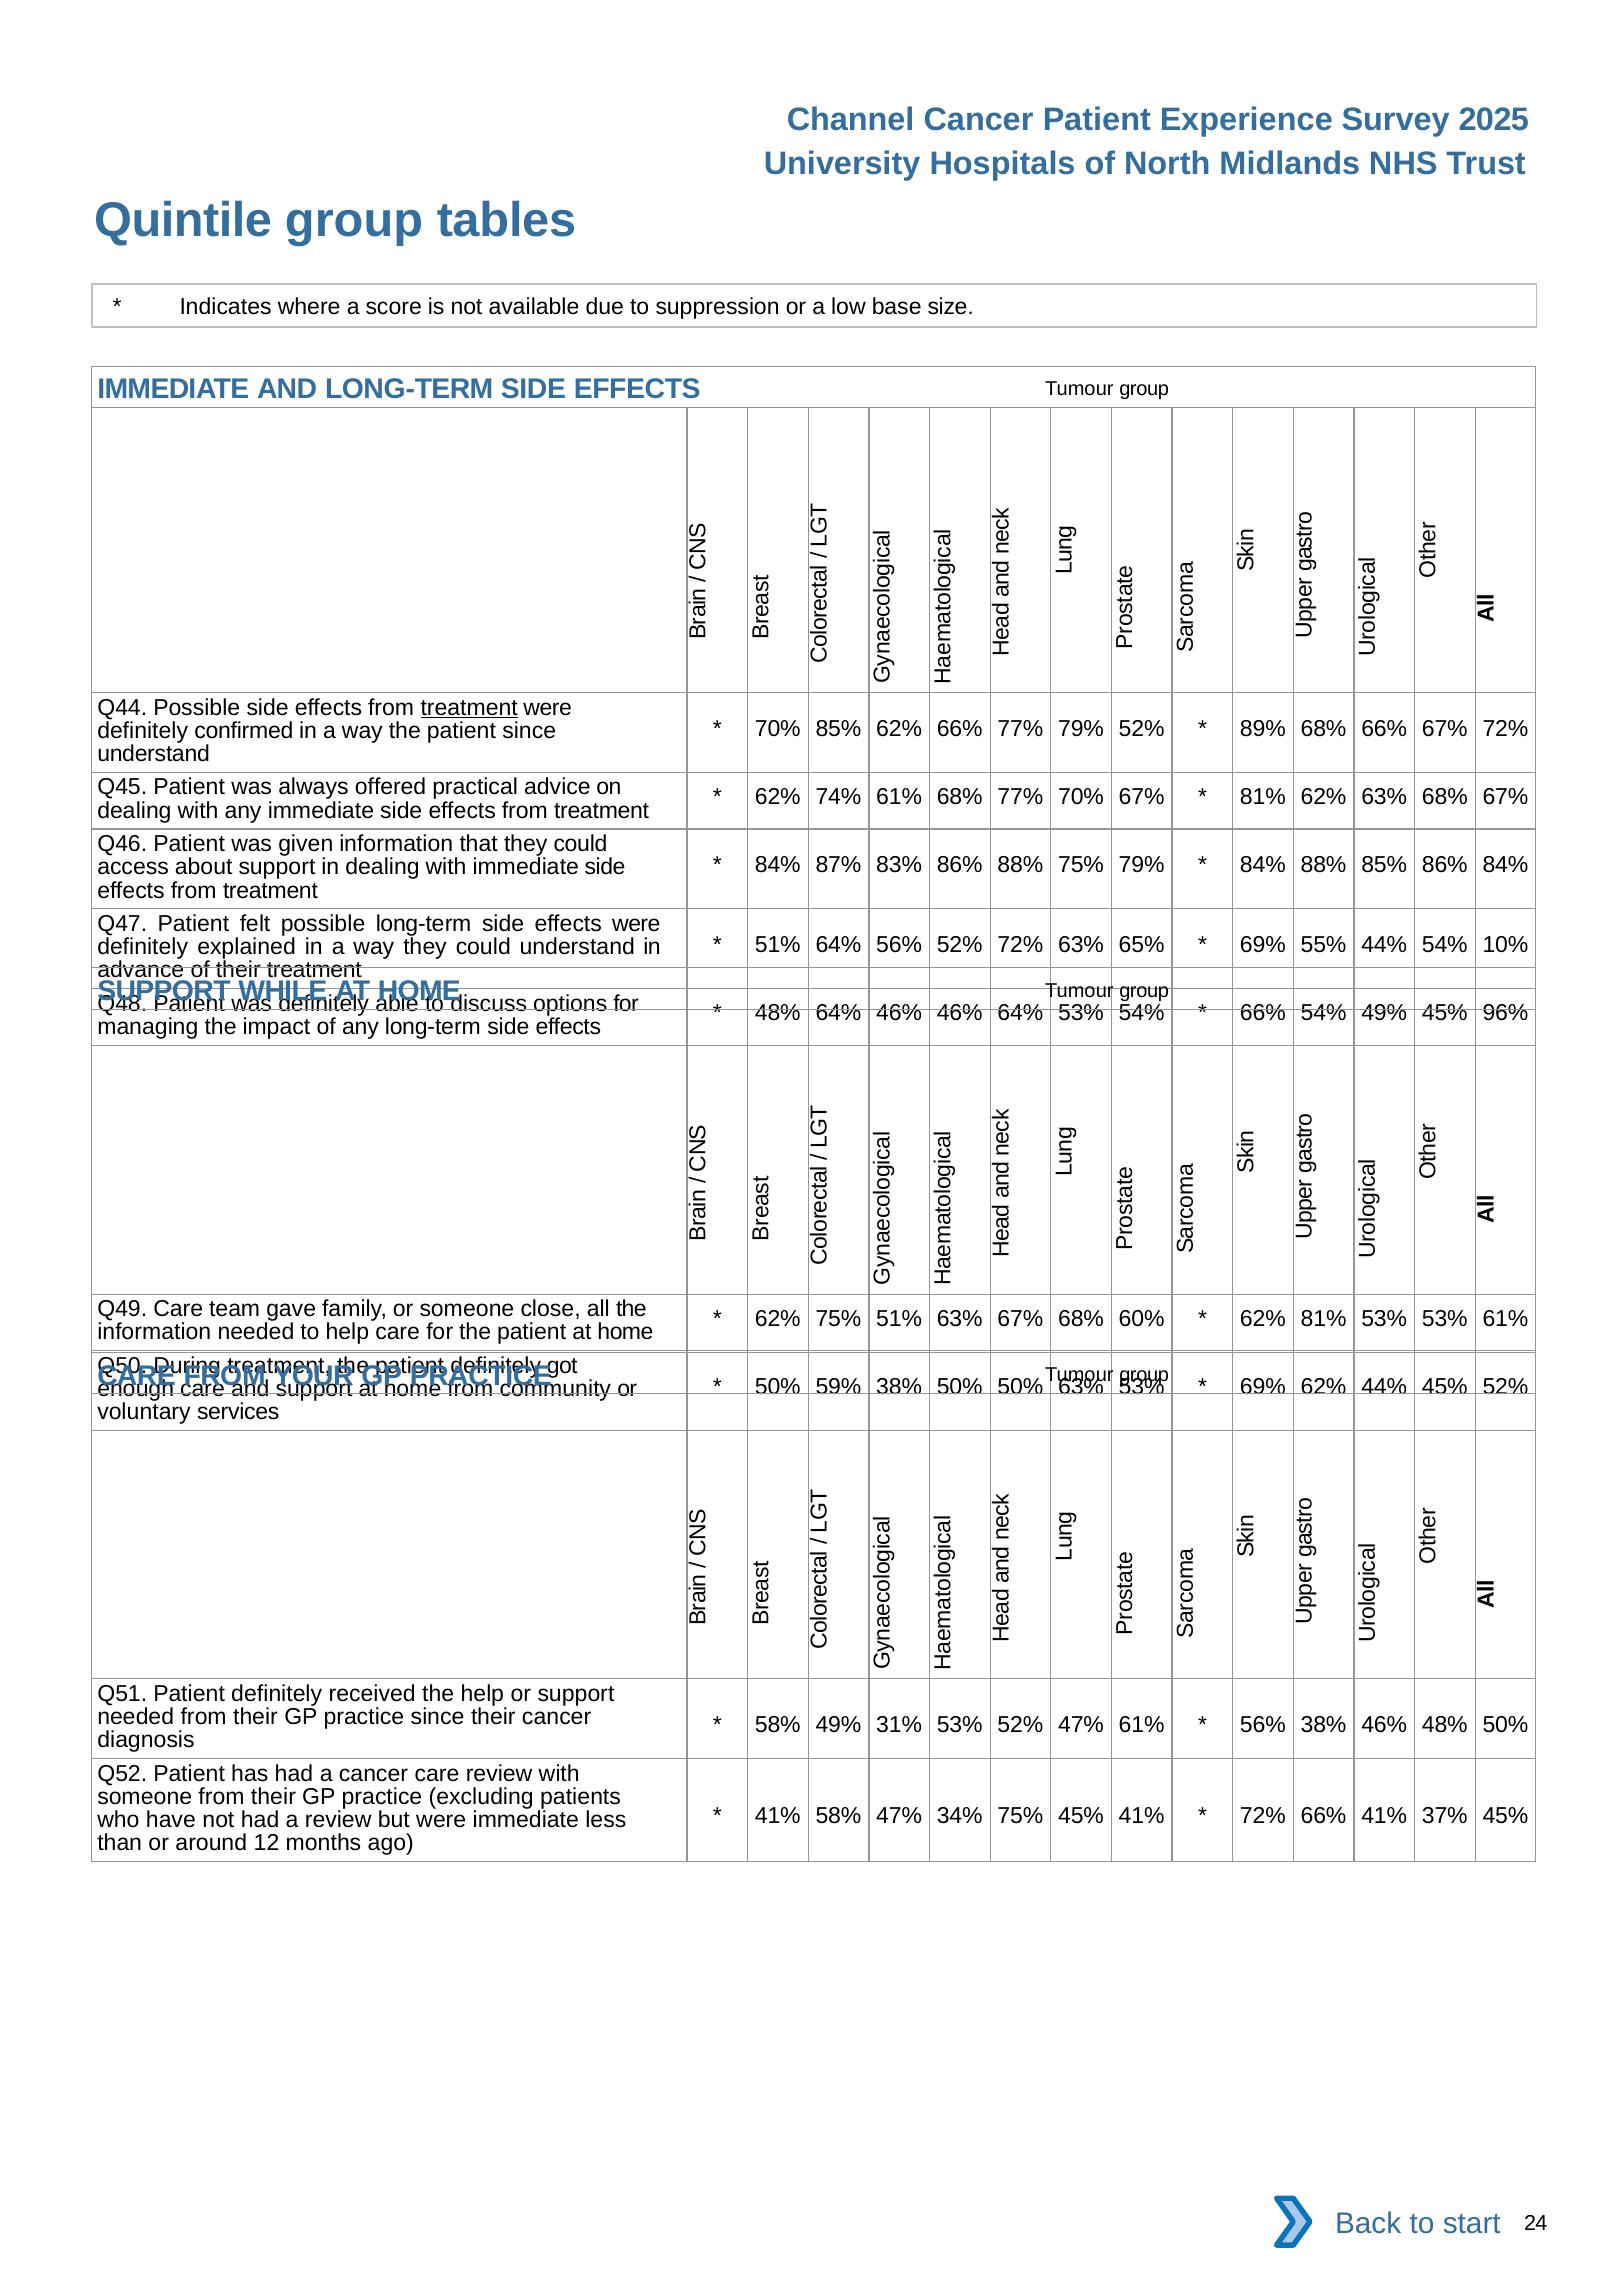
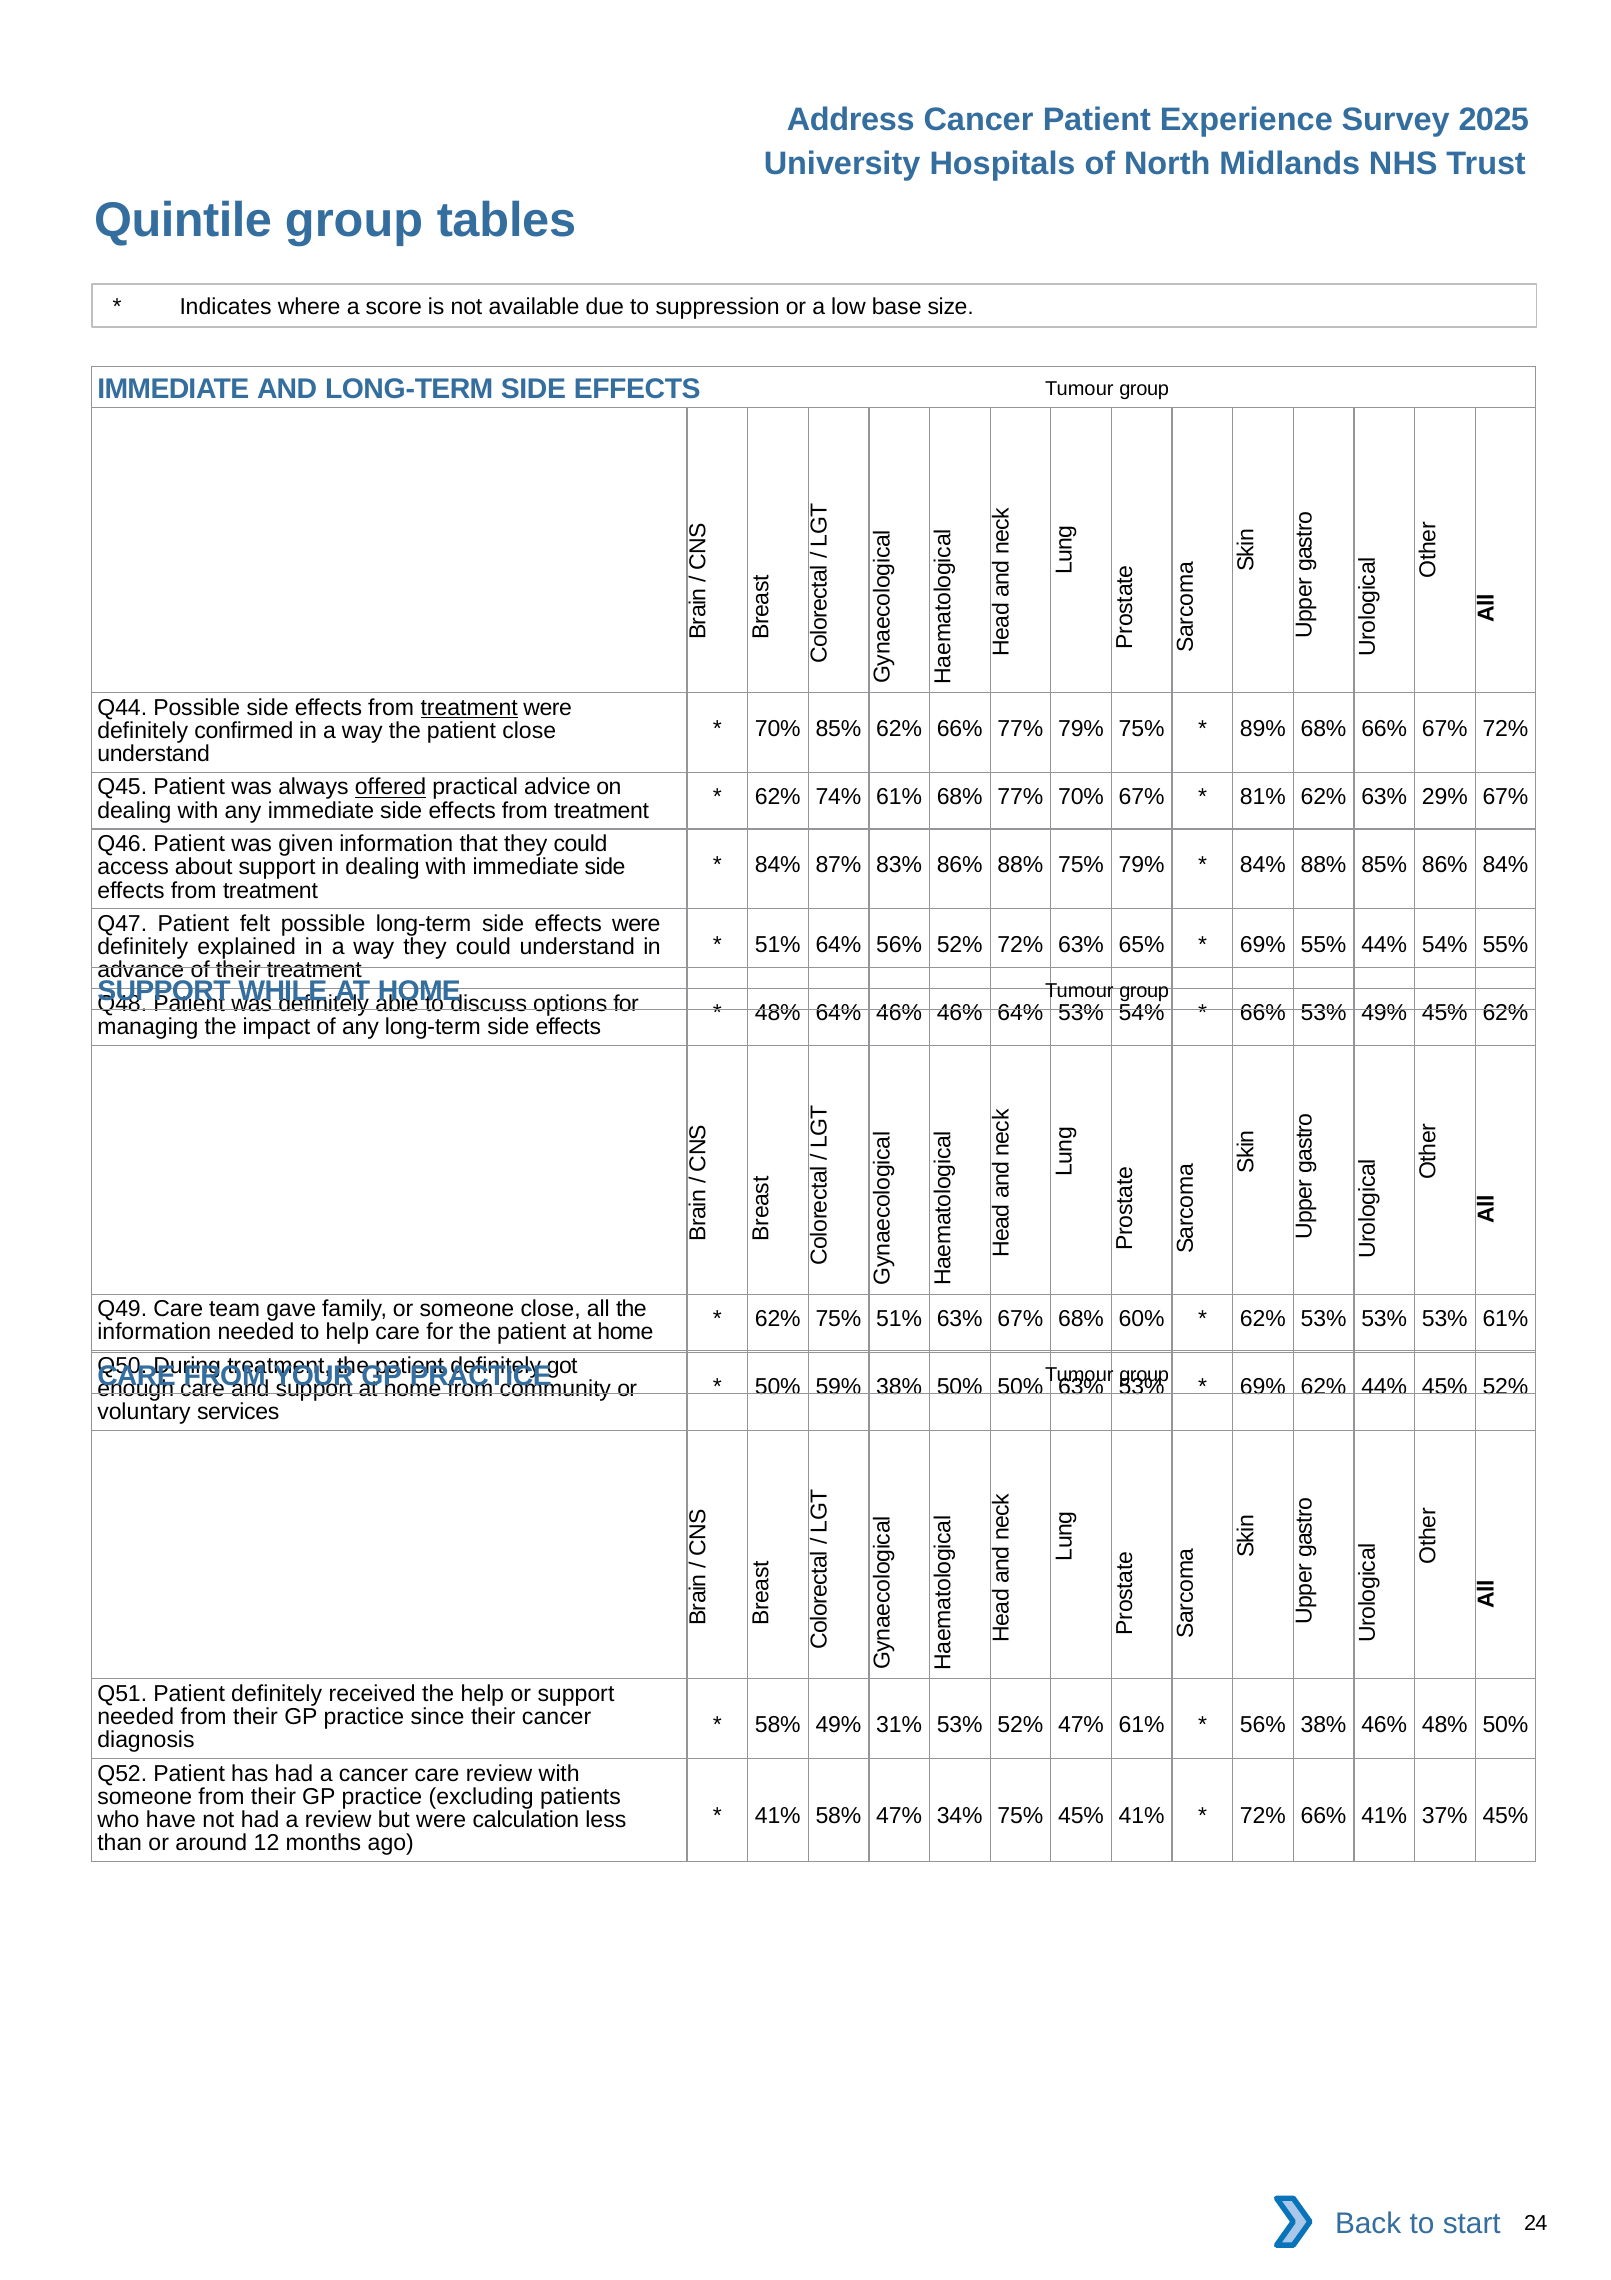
Channel: Channel -> Address
79% 52%: 52% -> 75%
patient since: since -> close
offered underline: none -> present
63% 68%: 68% -> 29%
54% 10%: 10% -> 55%
66% 54%: 54% -> 53%
45% 96%: 96% -> 62%
62% 81%: 81% -> 53%
were immediate: immediate -> calculation
